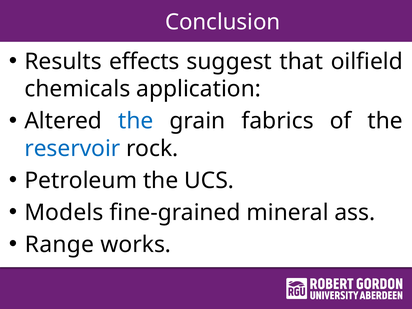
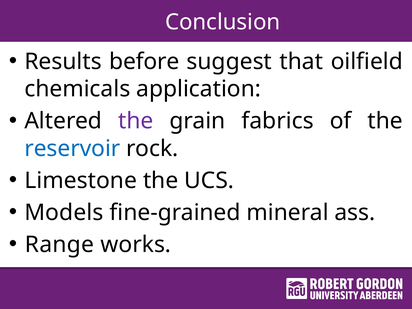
effects: effects -> before
the at (136, 121) colour: blue -> purple
Petroleum: Petroleum -> Limestone
